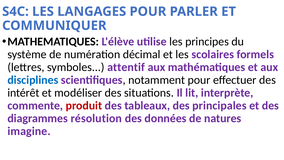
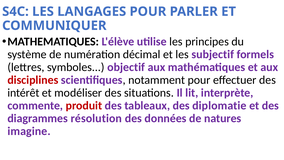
scolaires: scolaires -> subjectif
attentif: attentif -> objectif
disciplines colour: blue -> red
principales: principales -> diplomatie
